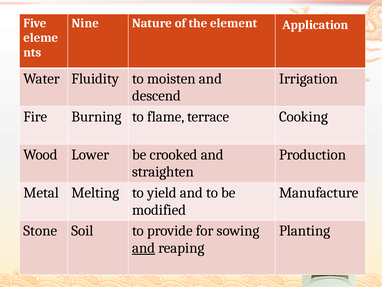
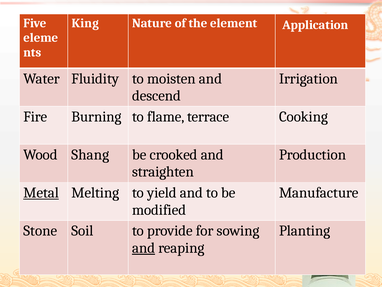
Nine: Nine -> King
Lower: Lower -> Shang
Metal underline: none -> present
